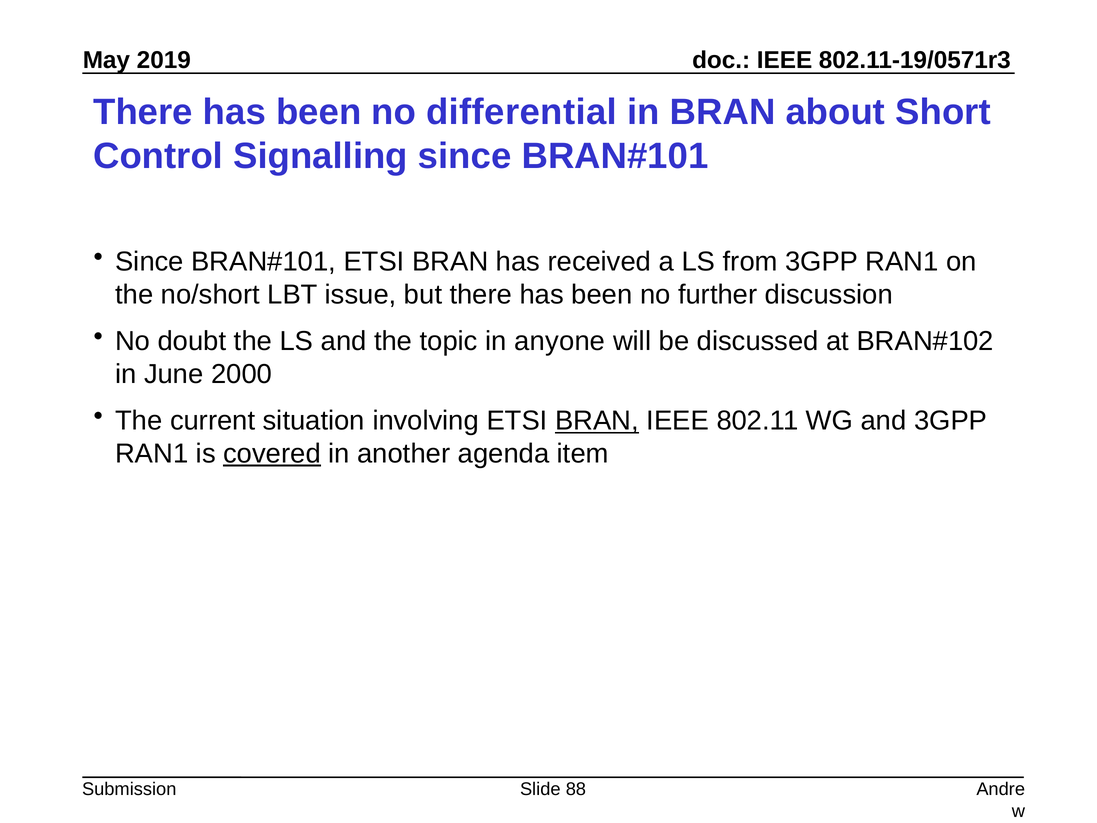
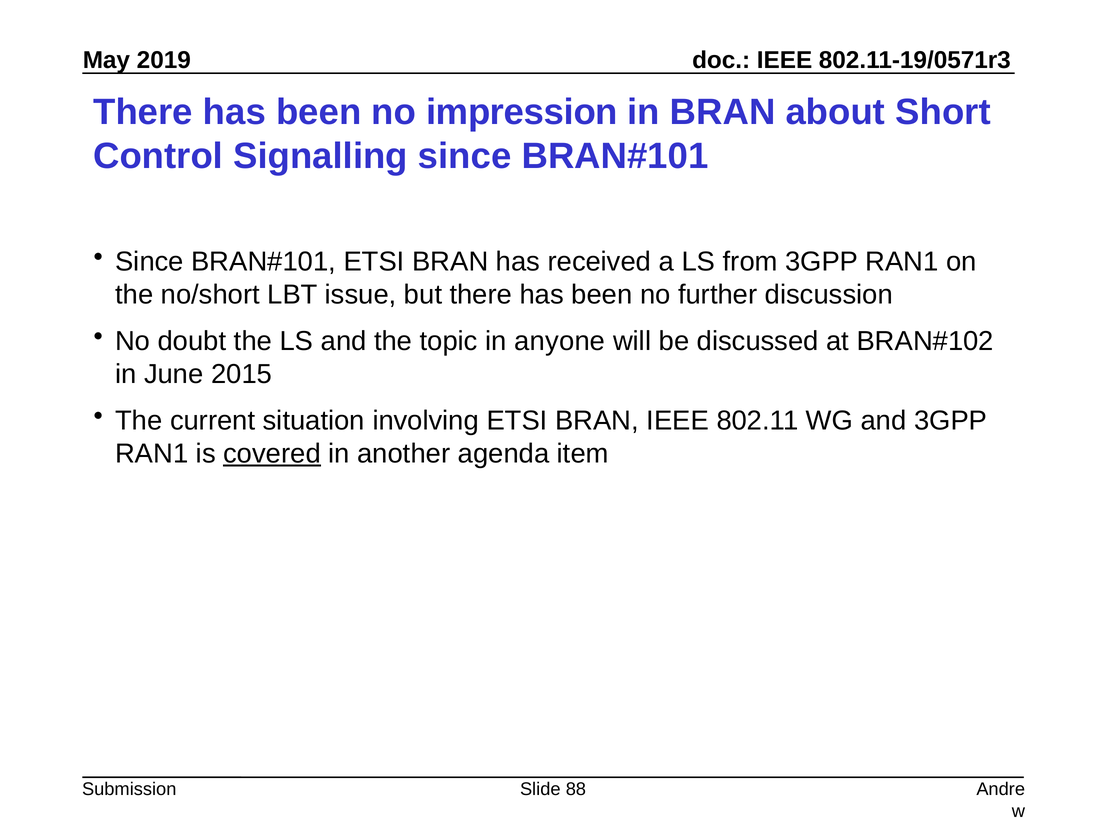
differential: differential -> impression
2000: 2000 -> 2015
BRAN at (597, 421) underline: present -> none
